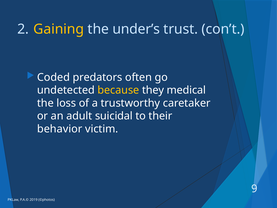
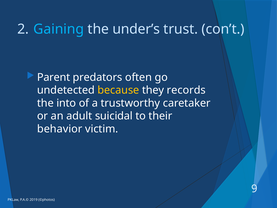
Gaining colour: yellow -> light blue
Coded: Coded -> Parent
medical: medical -> records
loss: loss -> into
